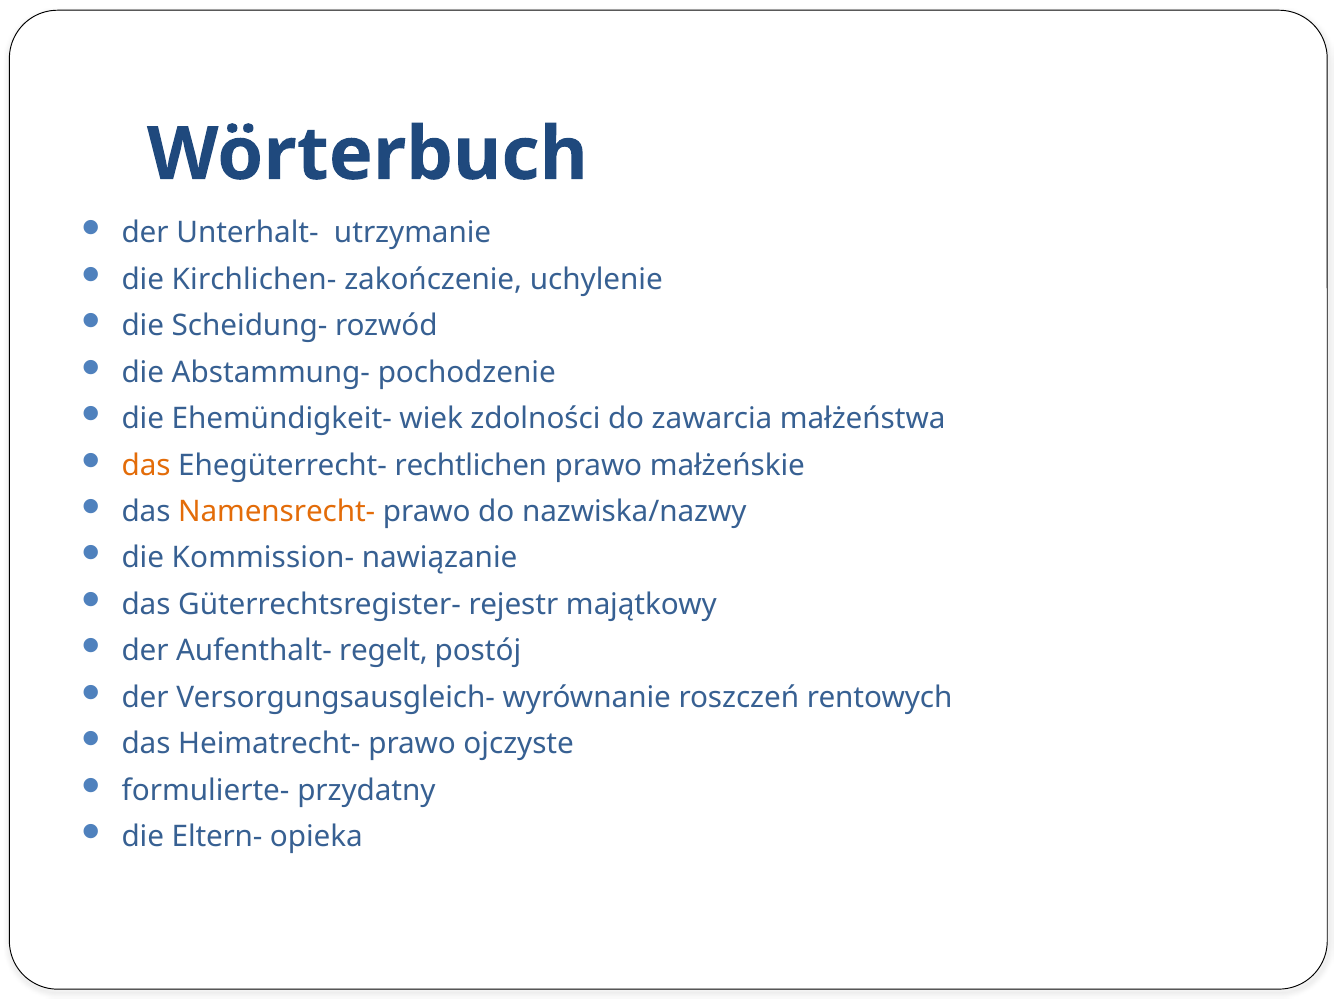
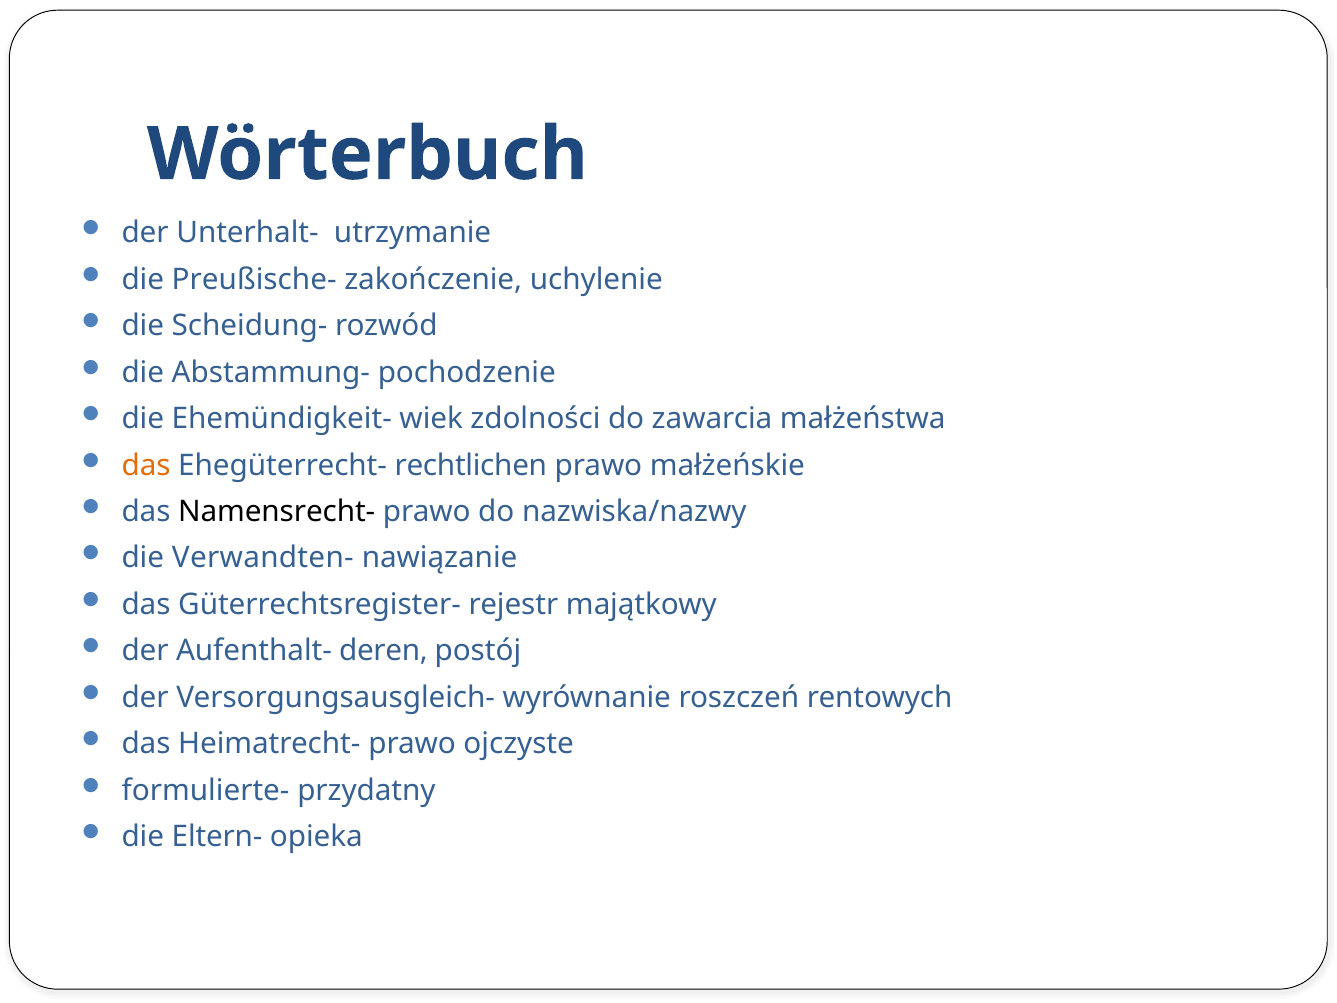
Kirchlichen-: Kirchlichen- -> Preußische-
Namensrecht- colour: orange -> black
Kommission-: Kommission- -> Verwandten-
regelt: regelt -> deren
